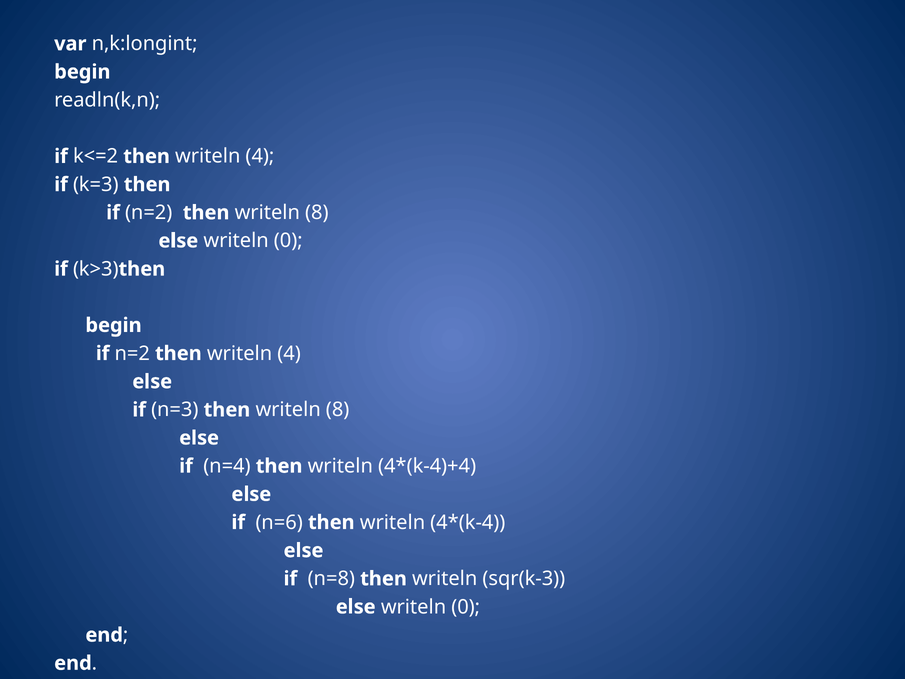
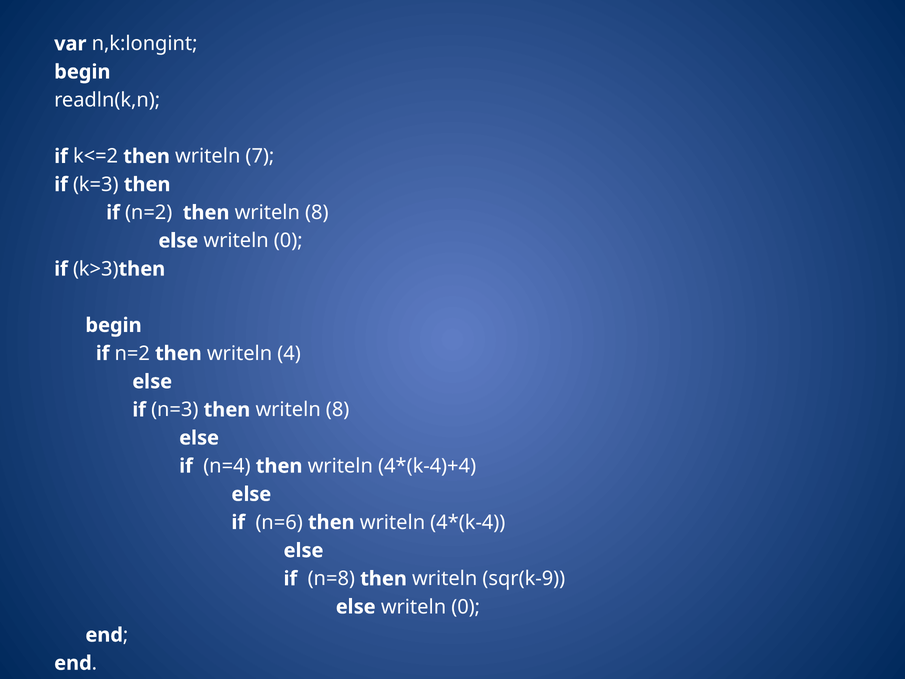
k<=2 then writeln 4: 4 -> 7
sqr(k-3: sqr(k-3 -> sqr(k-9
